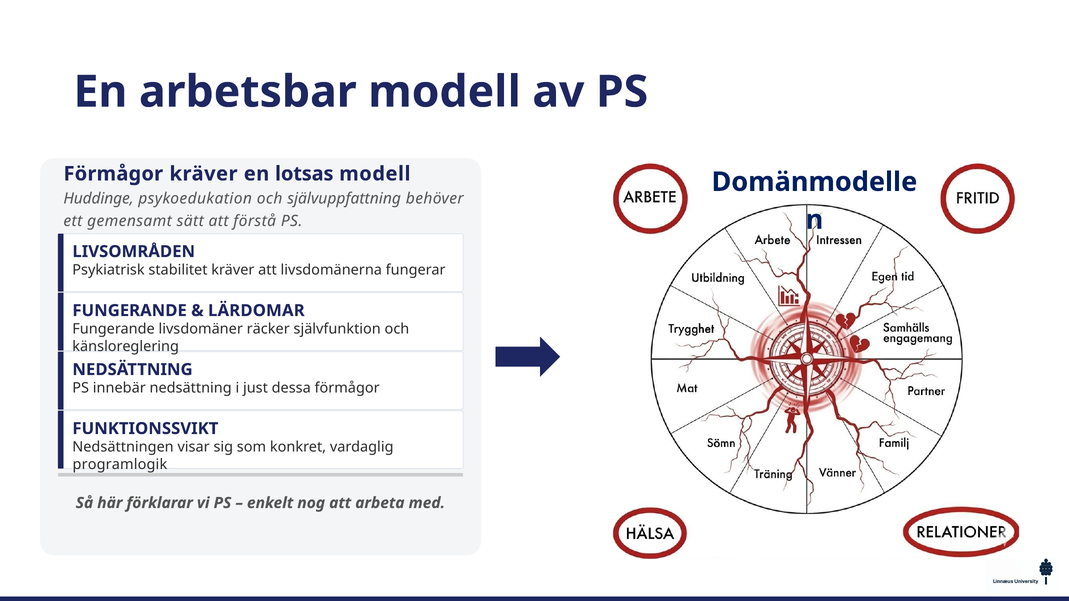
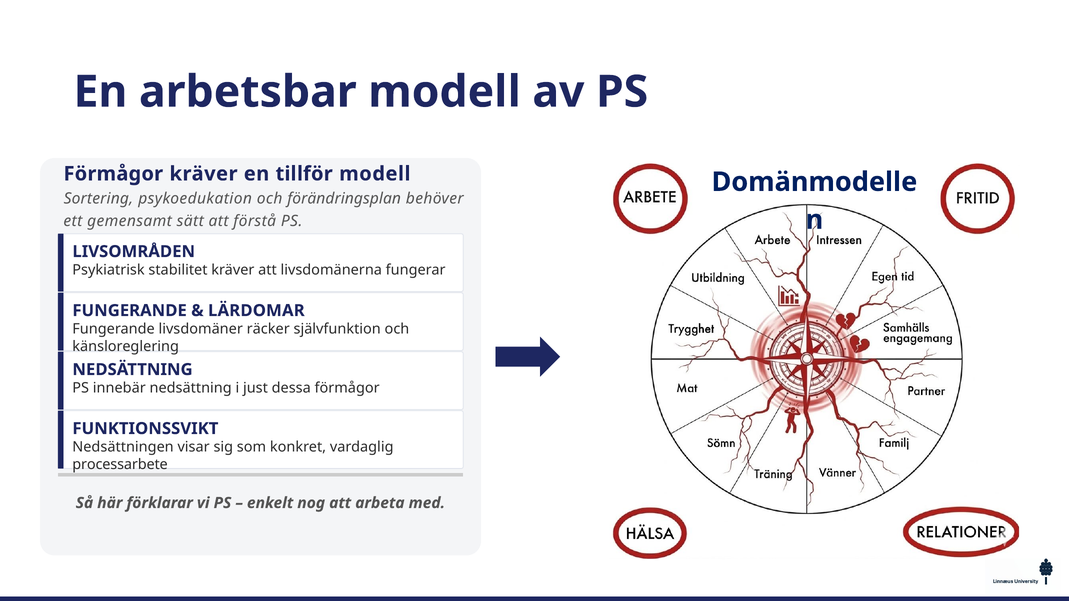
lotsas: lotsas -> tillför
Huddinge: Huddinge -> Sortering
självuppfattning: självuppfattning -> förändringsplan
programlogik: programlogik -> processarbete
